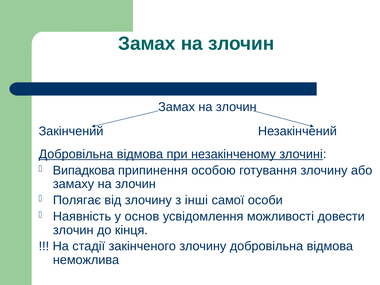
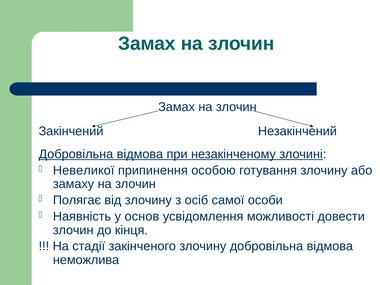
Випадкова: Випадкова -> Невеликої
інші: інші -> осіб
